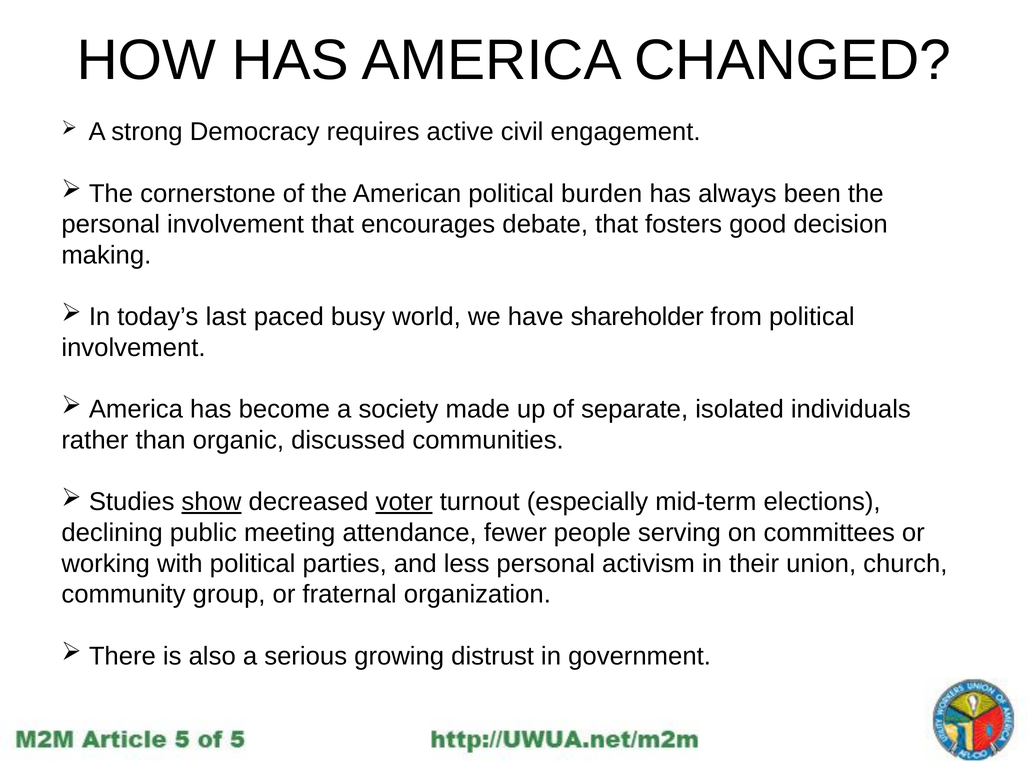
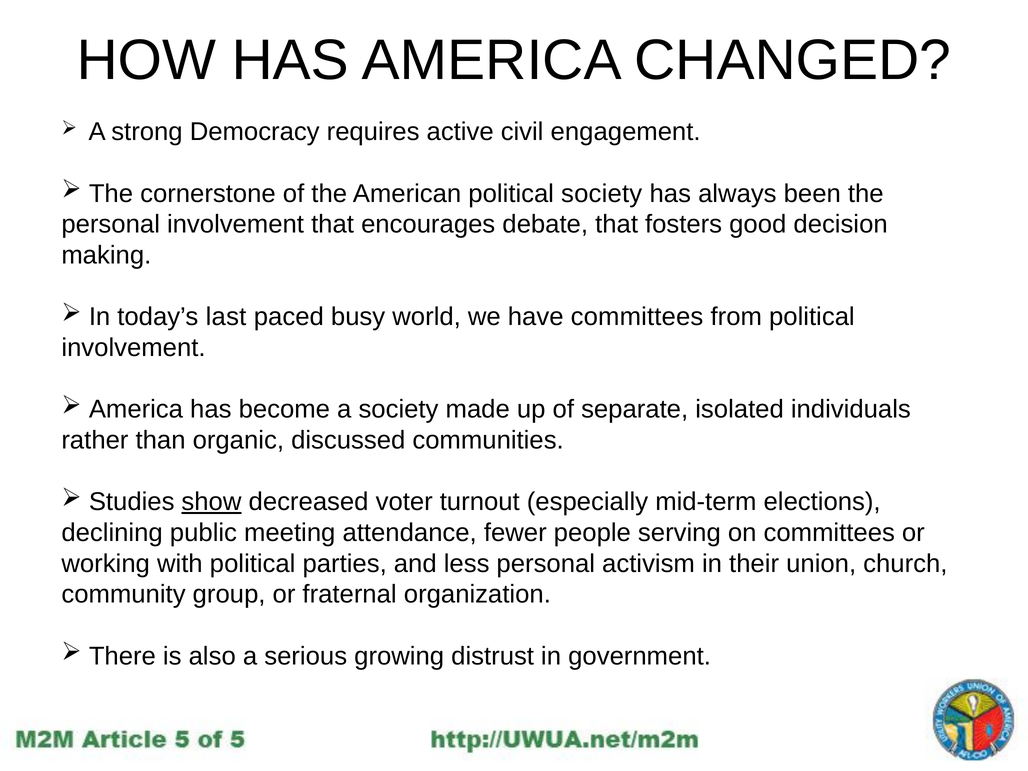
political burden: burden -> society
have shareholder: shareholder -> committees
voter underline: present -> none
